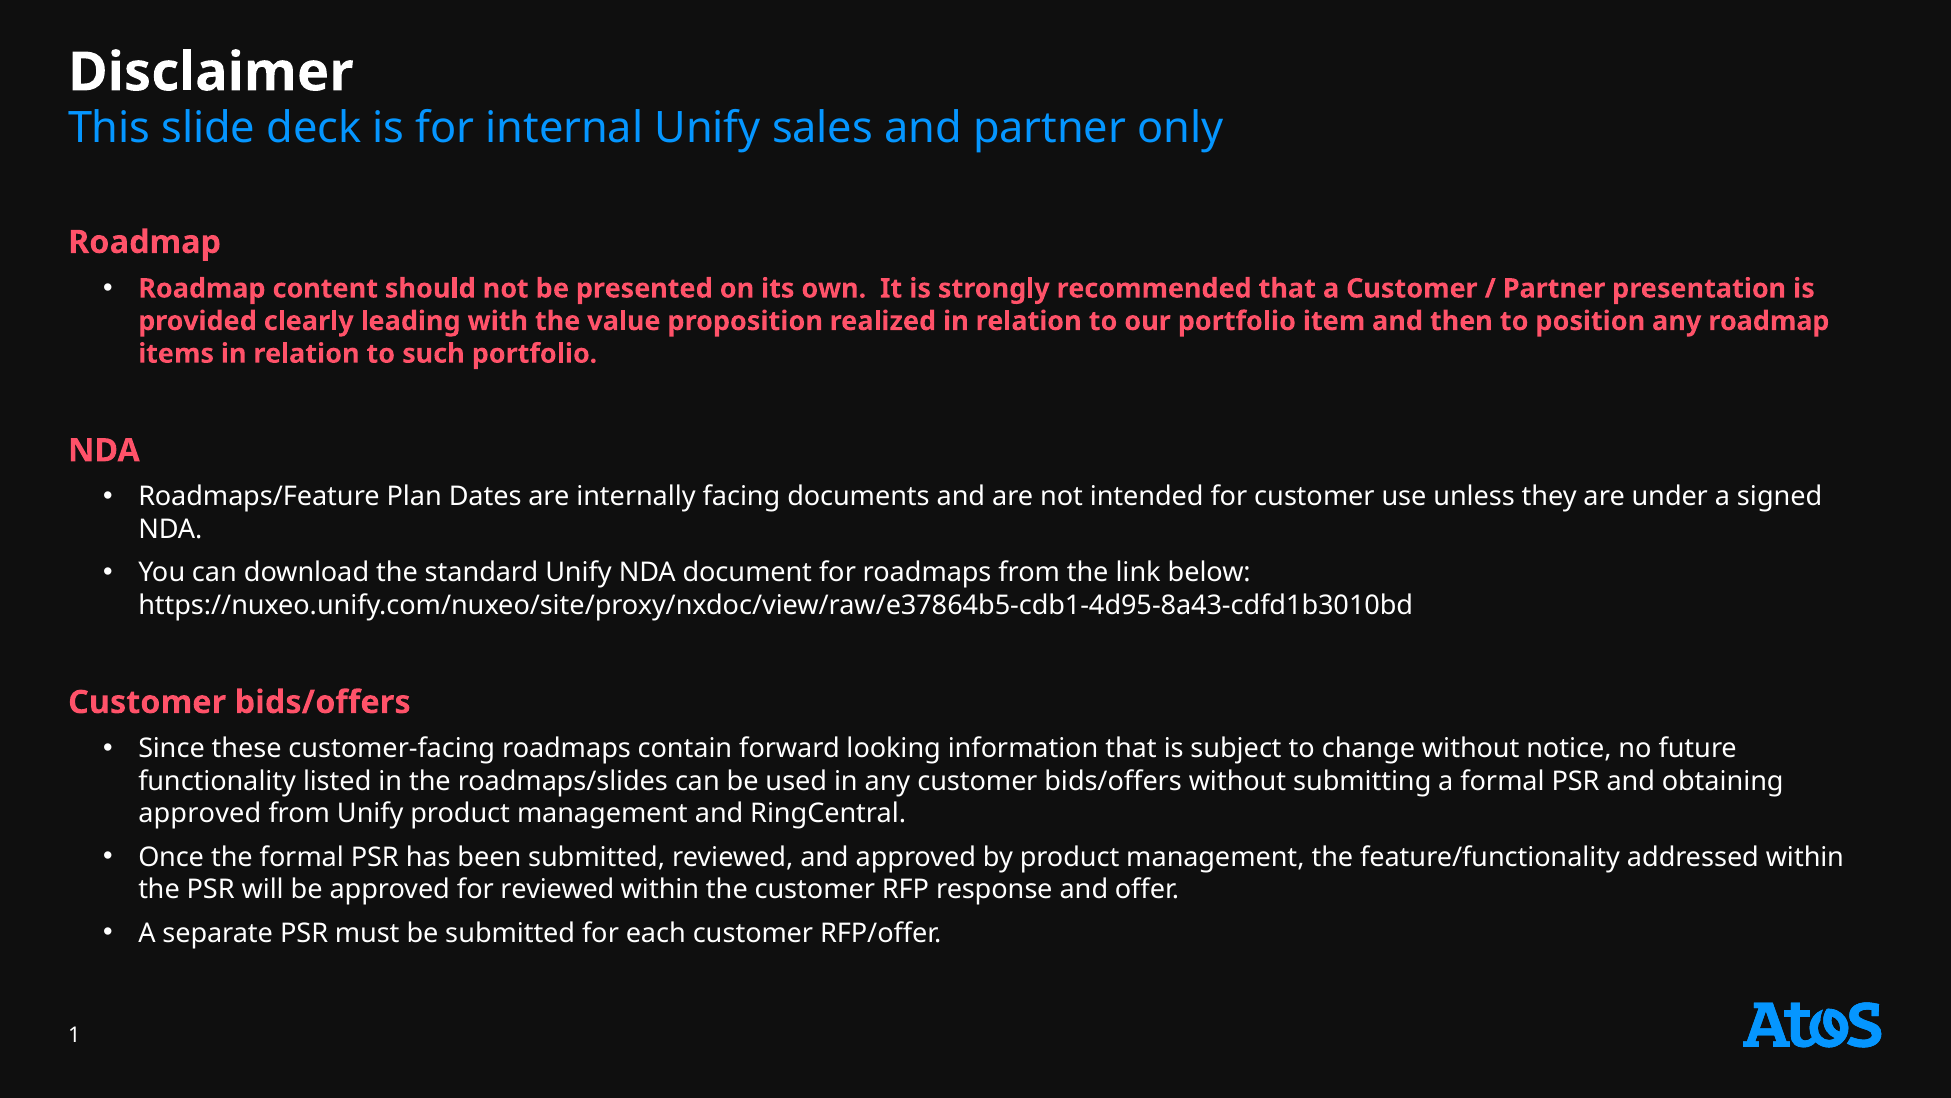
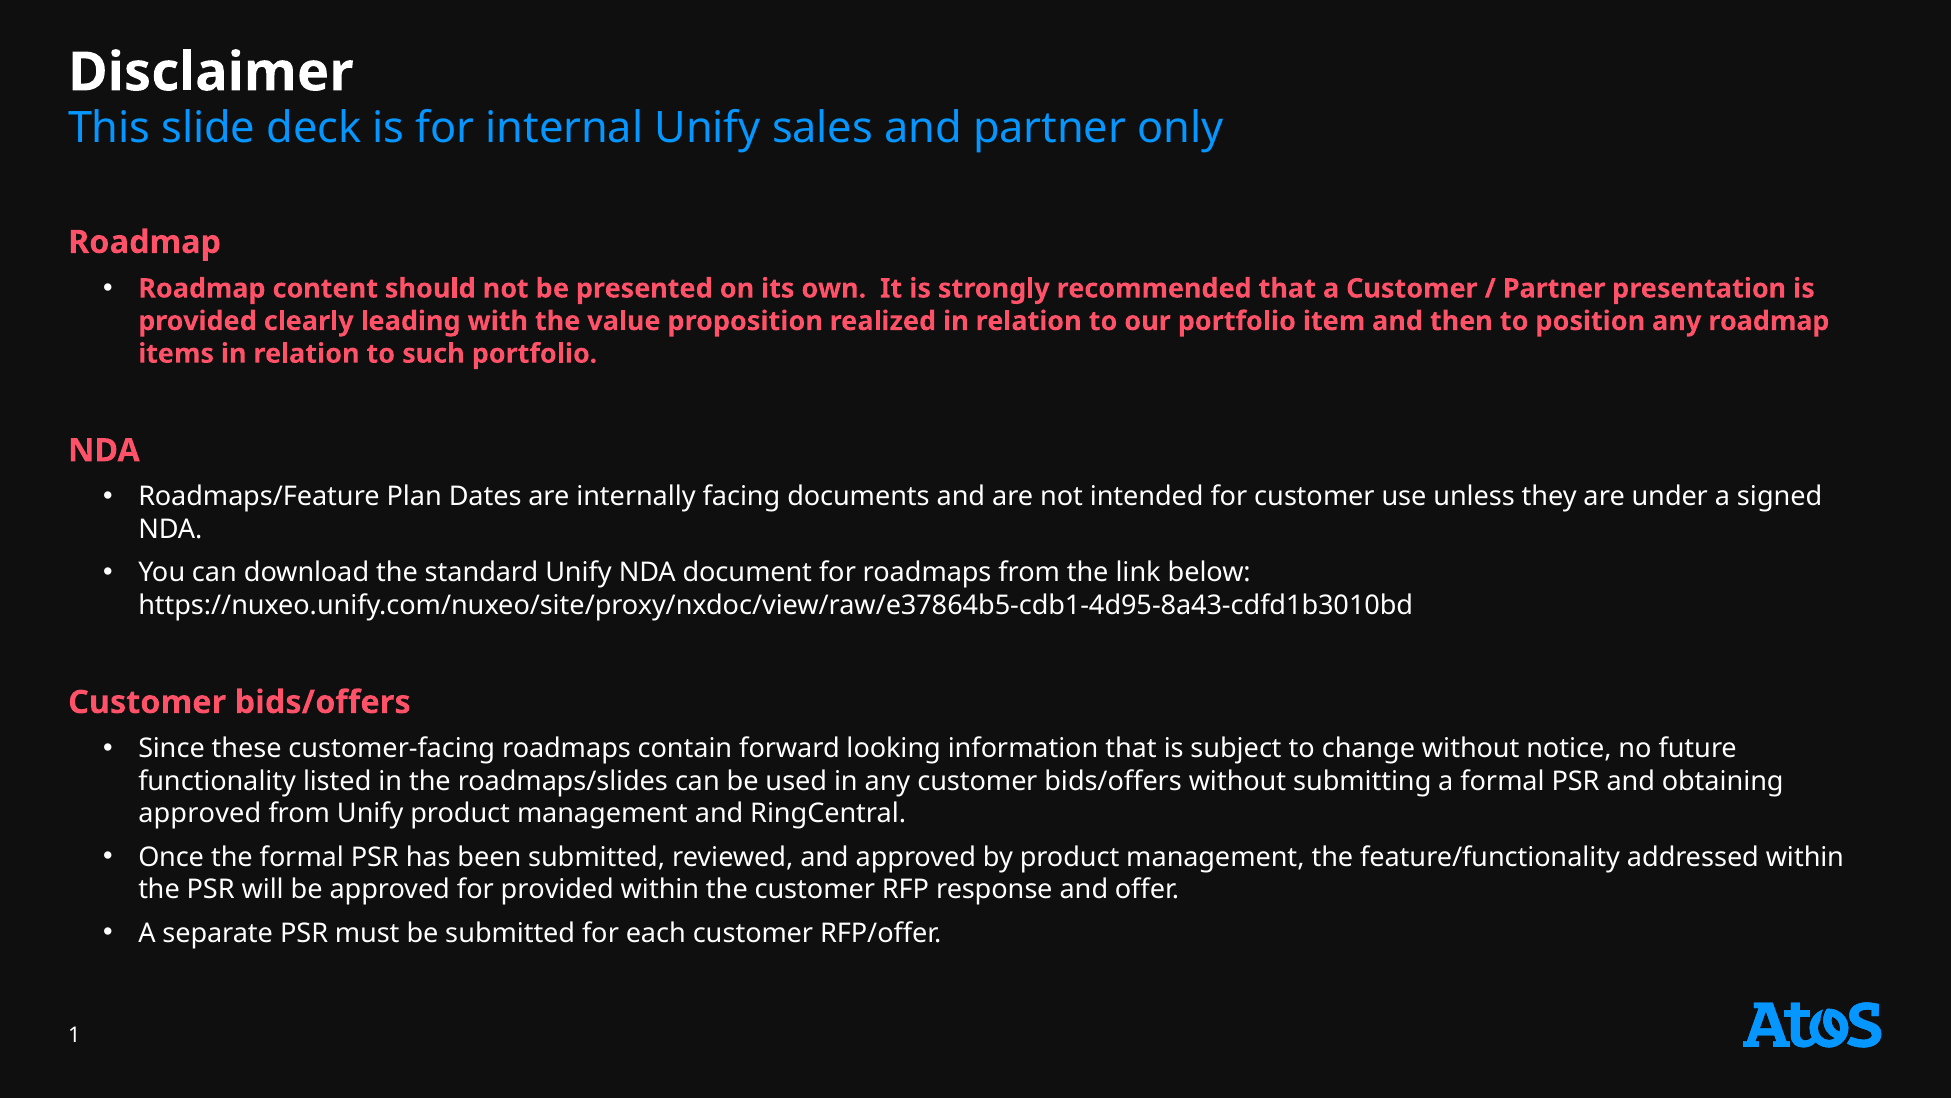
for reviewed: reviewed -> provided
